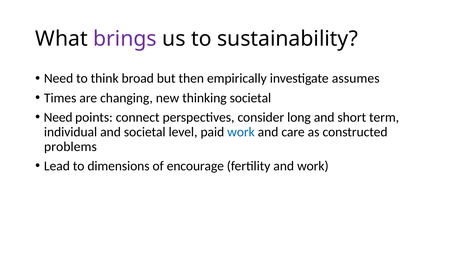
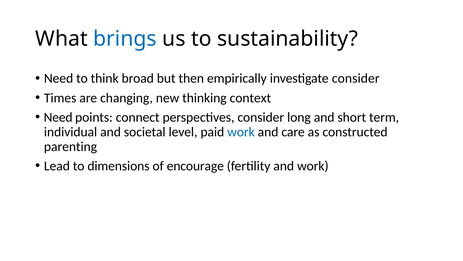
brings colour: purple -> blue
investigate assumes: assumes -> consider
thinking societal: societal -> context
problems: problems -> parenting
